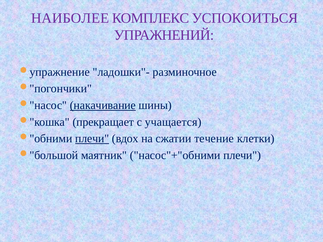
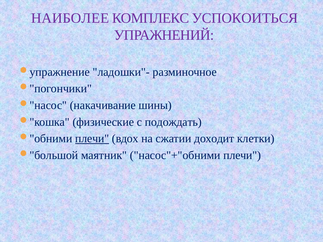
накачивание underline: present -> none
прекращает: прекращает -> физические
учащается: учащается -> подождать
течение: течение -> доходит
